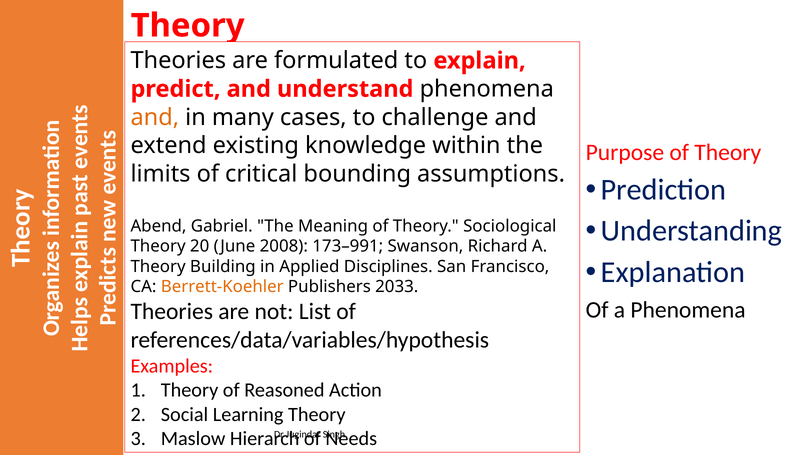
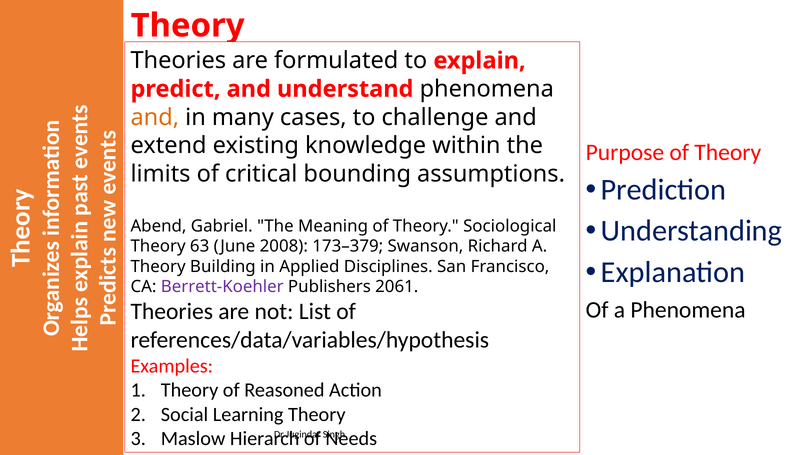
20: 20 -> 63
173–991: 173–991 -> 173–379
Berrett-Koehler colour: orange -> purple
2033: 2033 -> 2061
